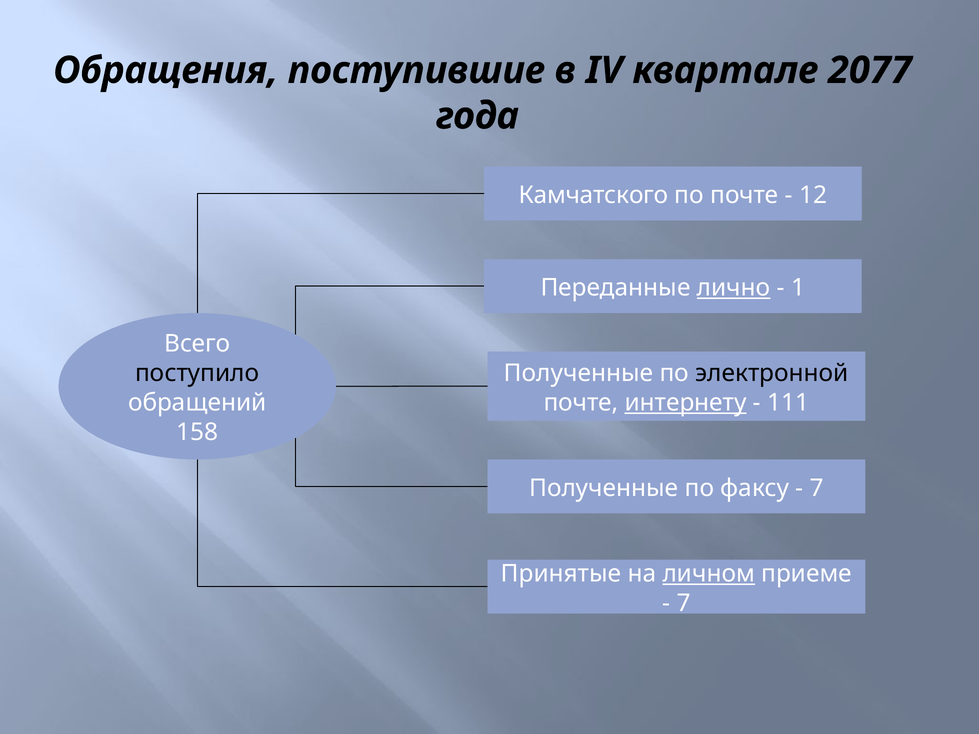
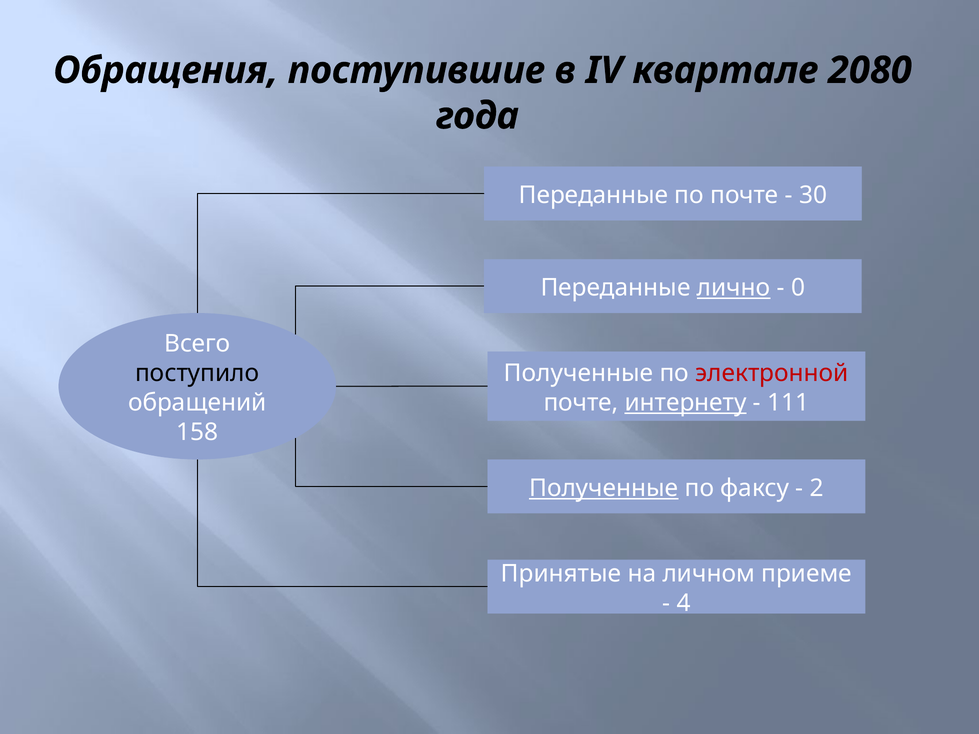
2077: 2077 -> 2080
Камчатского at (594, 195): Камчатского -> Переданные
12: 12 -> 30
1: 1 -> 0
электронной colour: black -> red
Полученные at (604, 488) underline: none -> present
7 at (817, 488): 7 -> 2
личном underline: present -> none
7 at (684, 603): 7 -> 4
